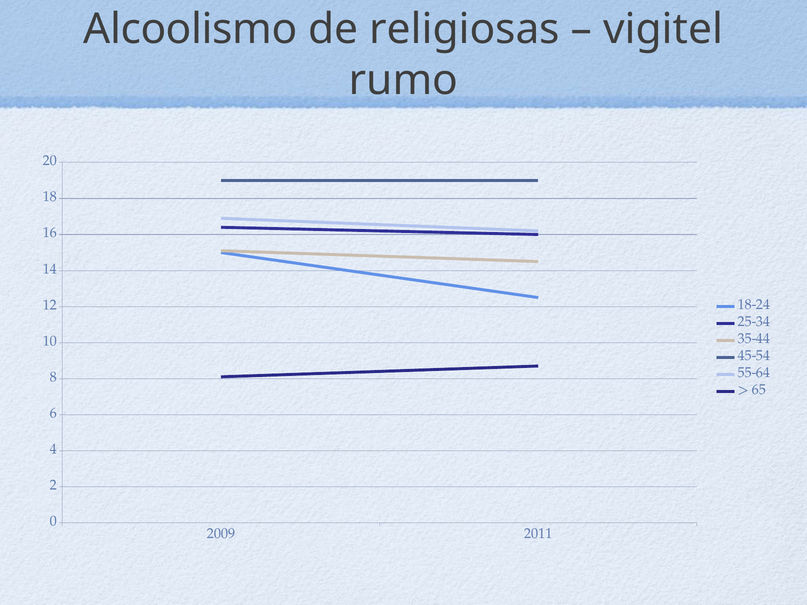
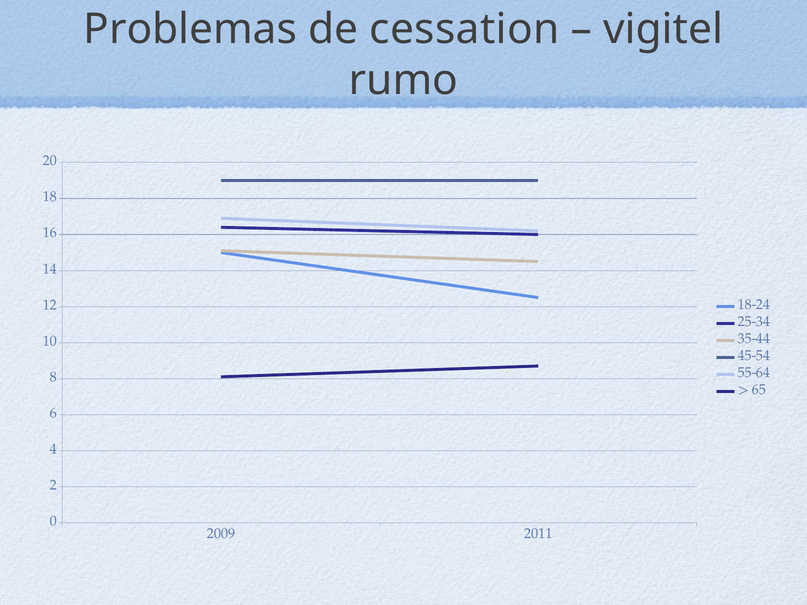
Alcoolismo: Alcoolismo -> Problemas
religiosas: religiosas -> cessation
